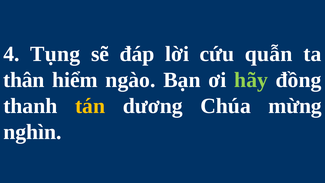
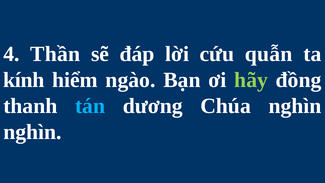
Tụng: Tụng -> Thần
thân: thân -> kính
tán colour: yellow -> light blue
Chúa mừng: mừng -> nghìn
